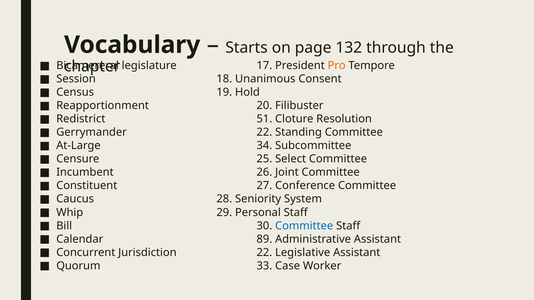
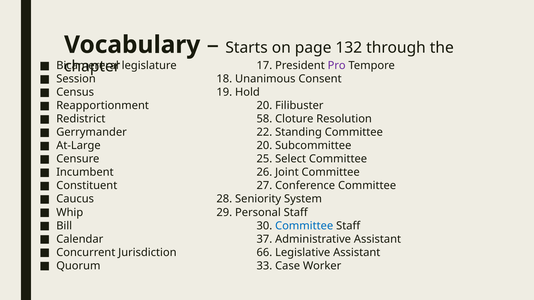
Pro colour: orange -> purple
51: 51 -> 58
At-Large 34: 34 -> 20
89: 89 -> 37
Jurisdiction 22: 22 -> 66
